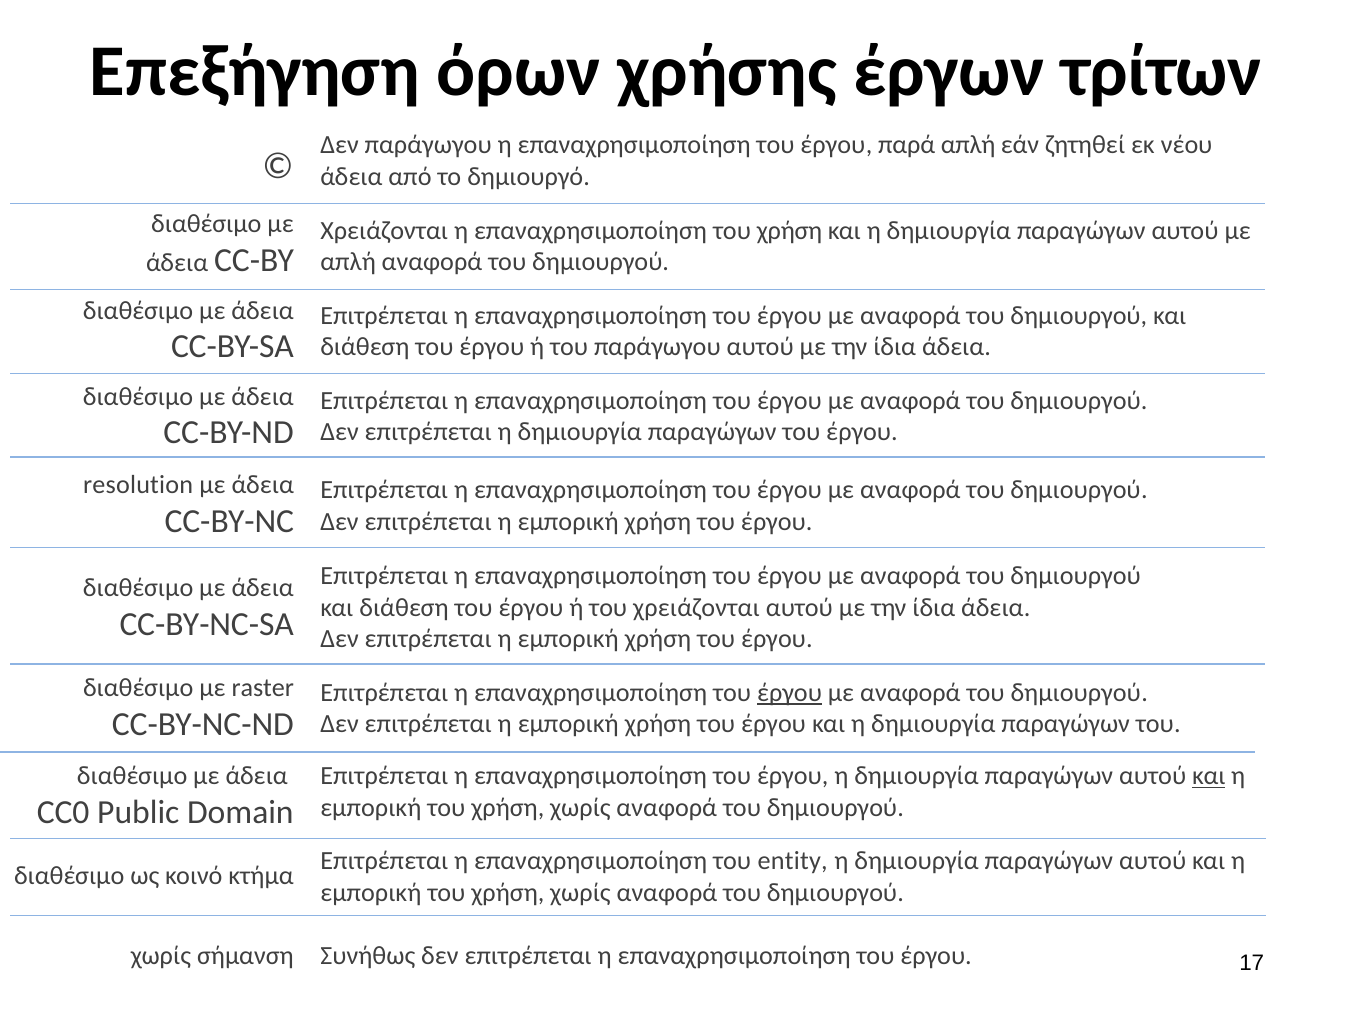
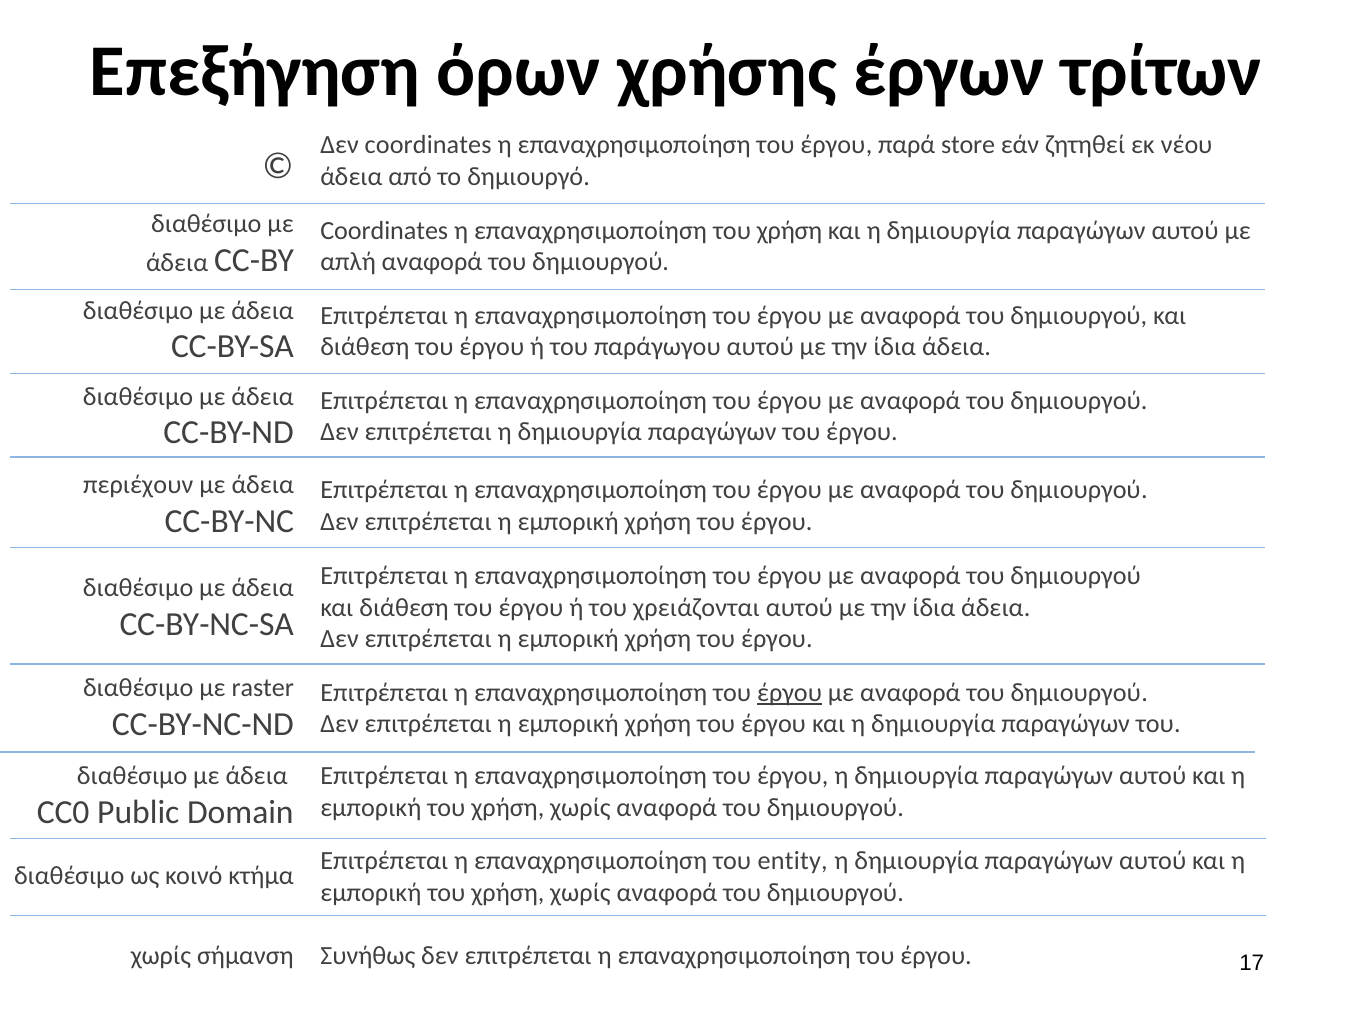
Δεν παράγωγου: παράγωγου -> coordinates
παρά απλή: απλή -> store
Χρειάζονται at (384, 231): Χρειάζονται -> Coordinates
resolution: resolution -> περιέχουν
και at (1209, 776) underline: present -> none
